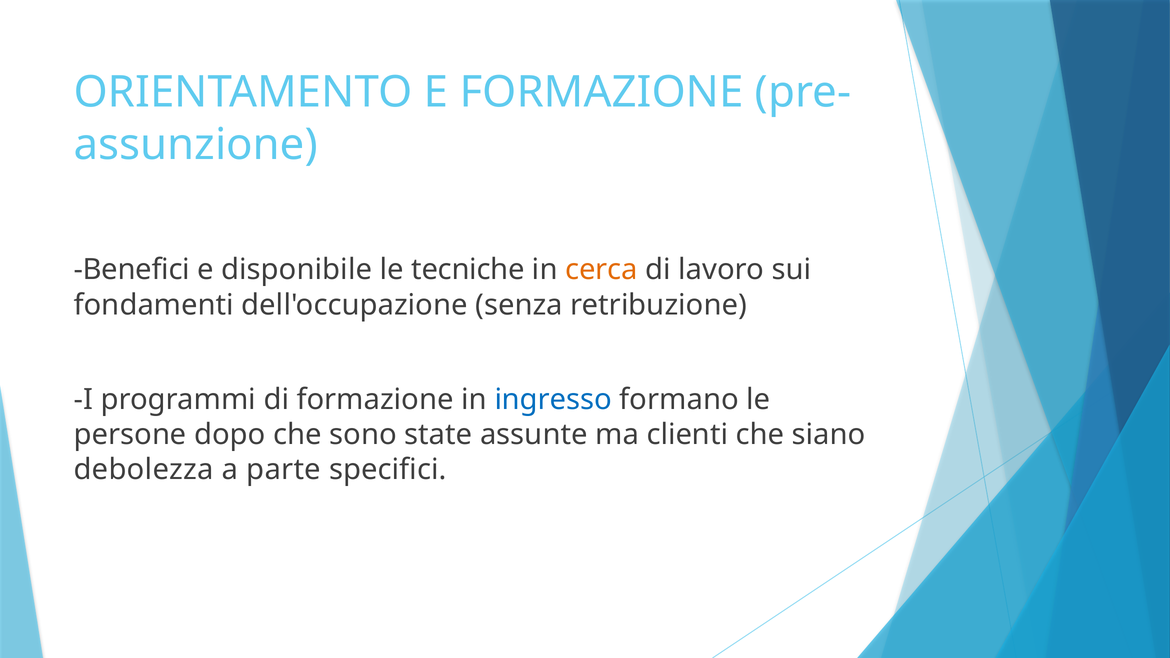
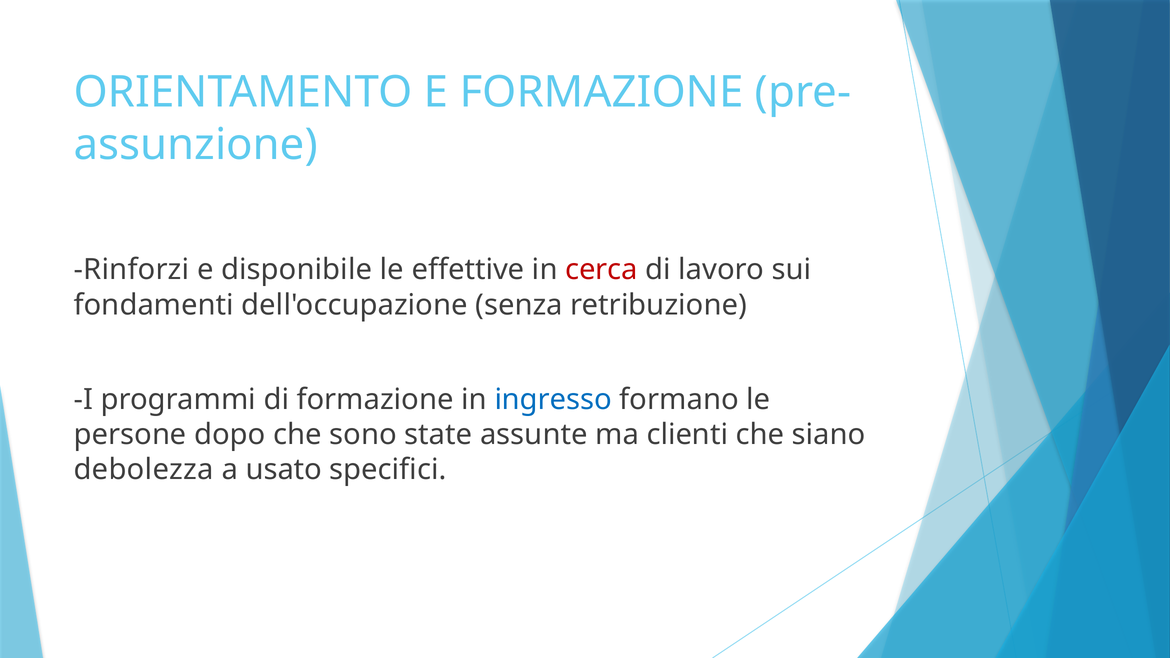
Benefici: Benefici -> Rinforzi
tecniche: tecniche -> effettive
cerca colour: orange -> red
parte: parte -> usato
